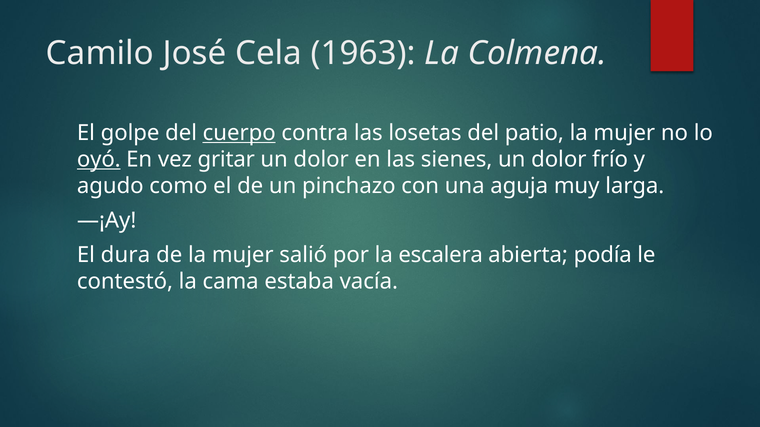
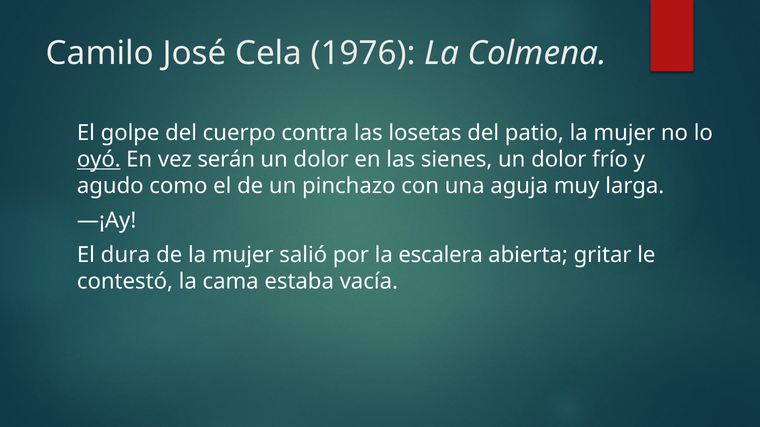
1963: 1963 -> 1976
cuerpo underline: present -> none
gritar: gritar -> serán
podía: podía -> gritar
